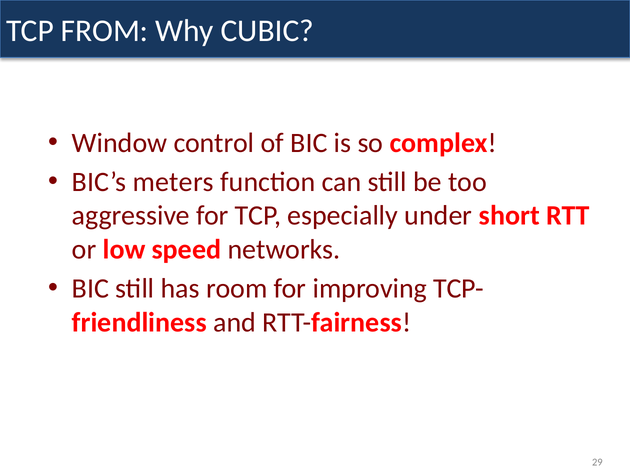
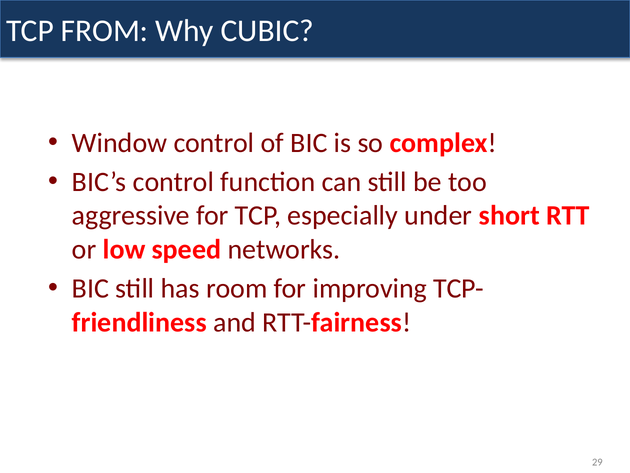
BIC’s meters: meters -> control
